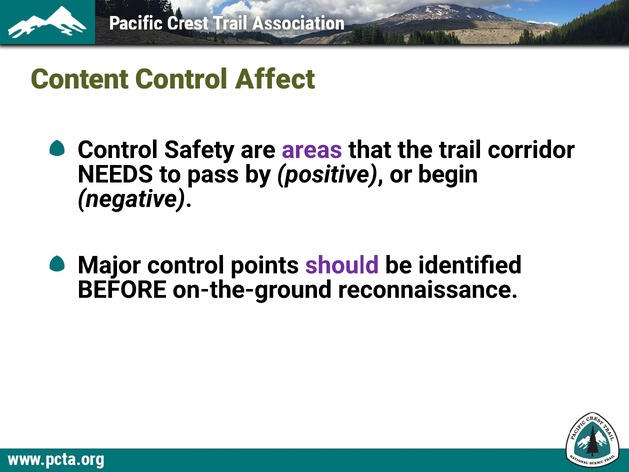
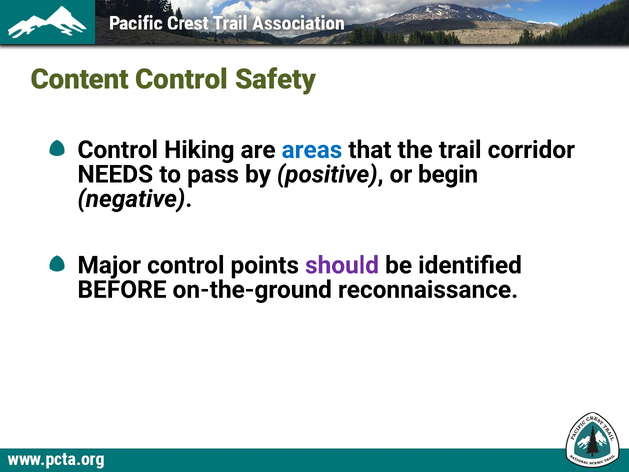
Affect: Affect -> Safety
Safety: Safety -> Hiking
areas colour: purple -> blue
